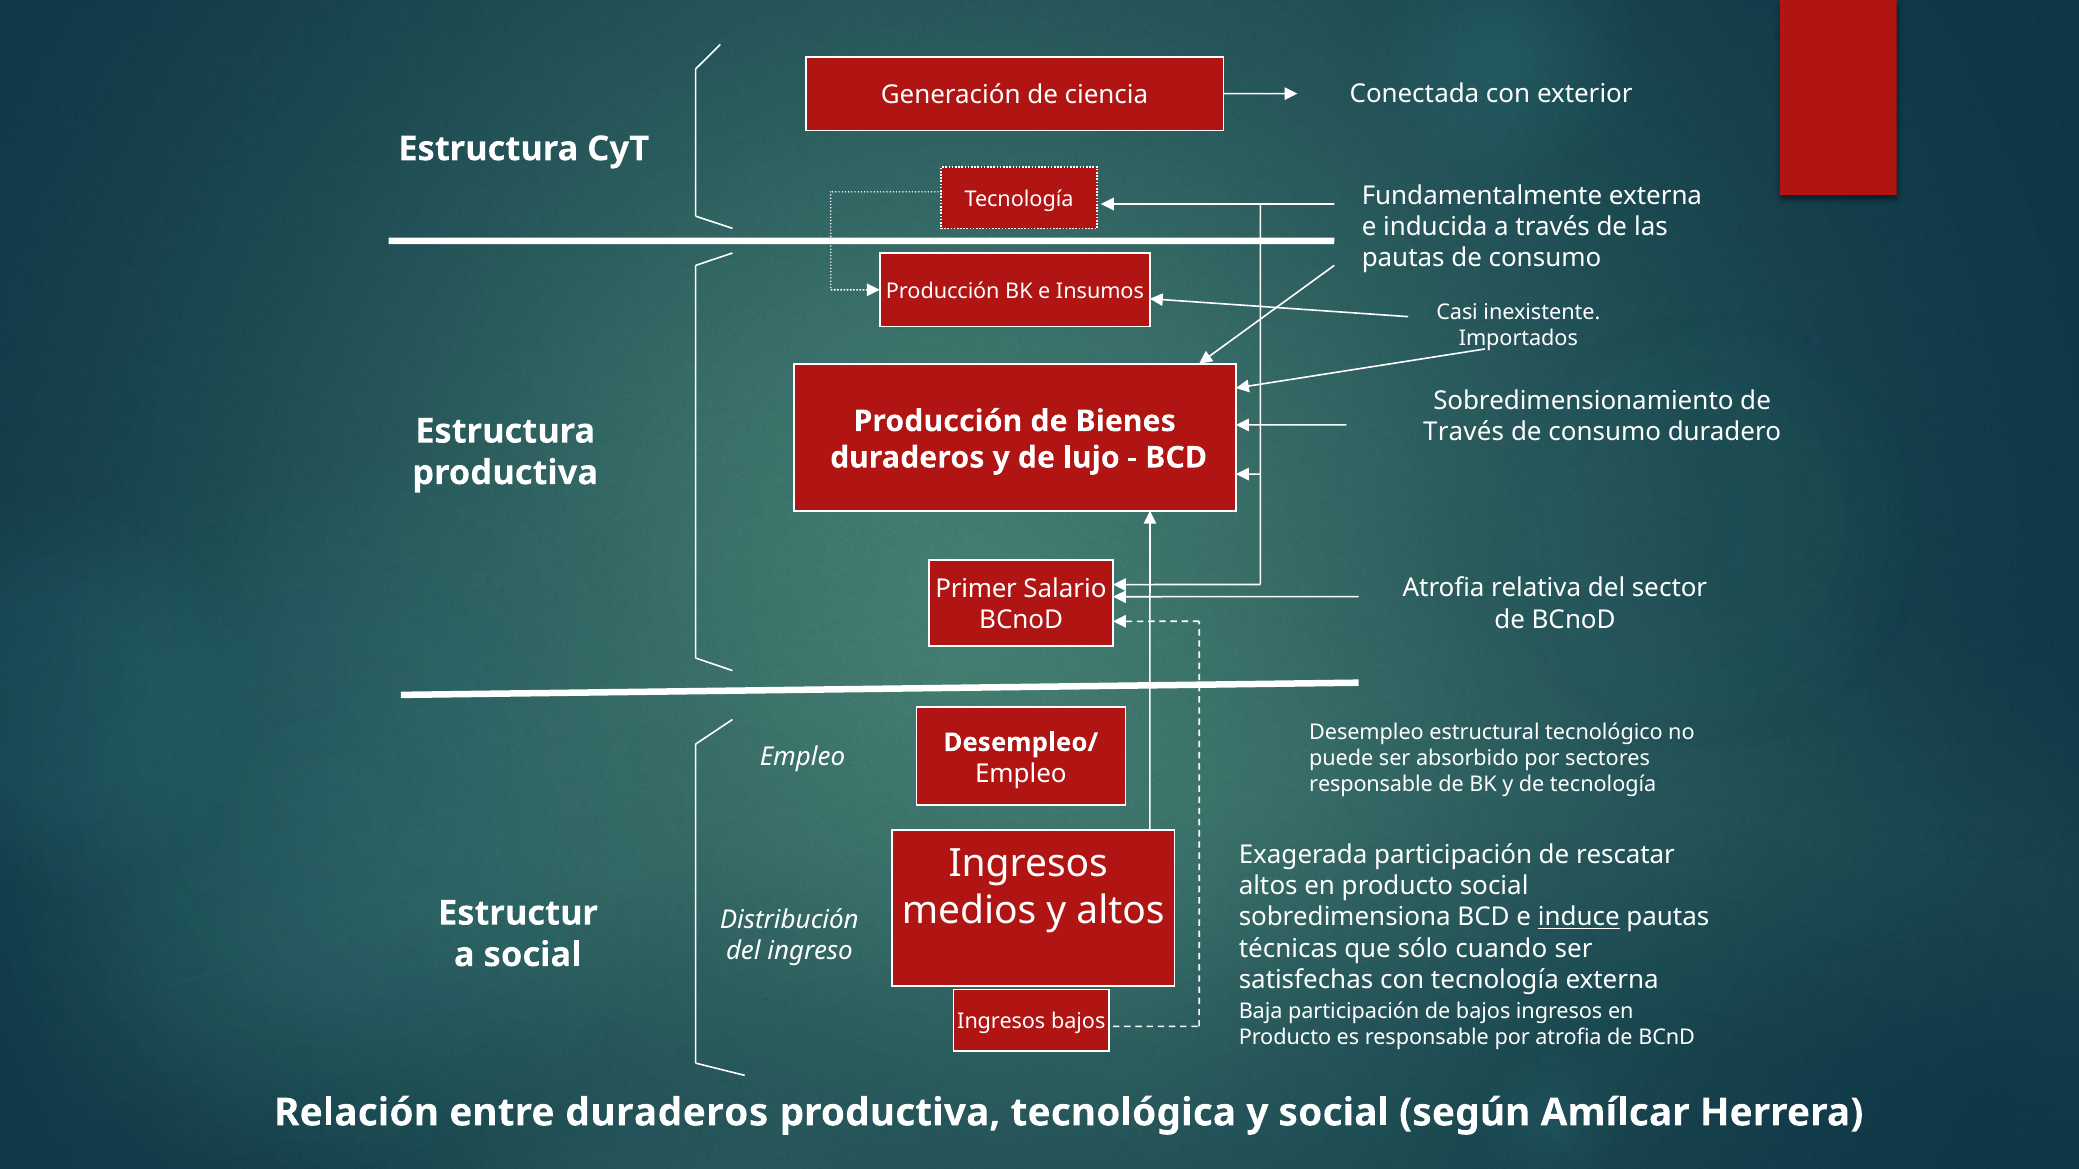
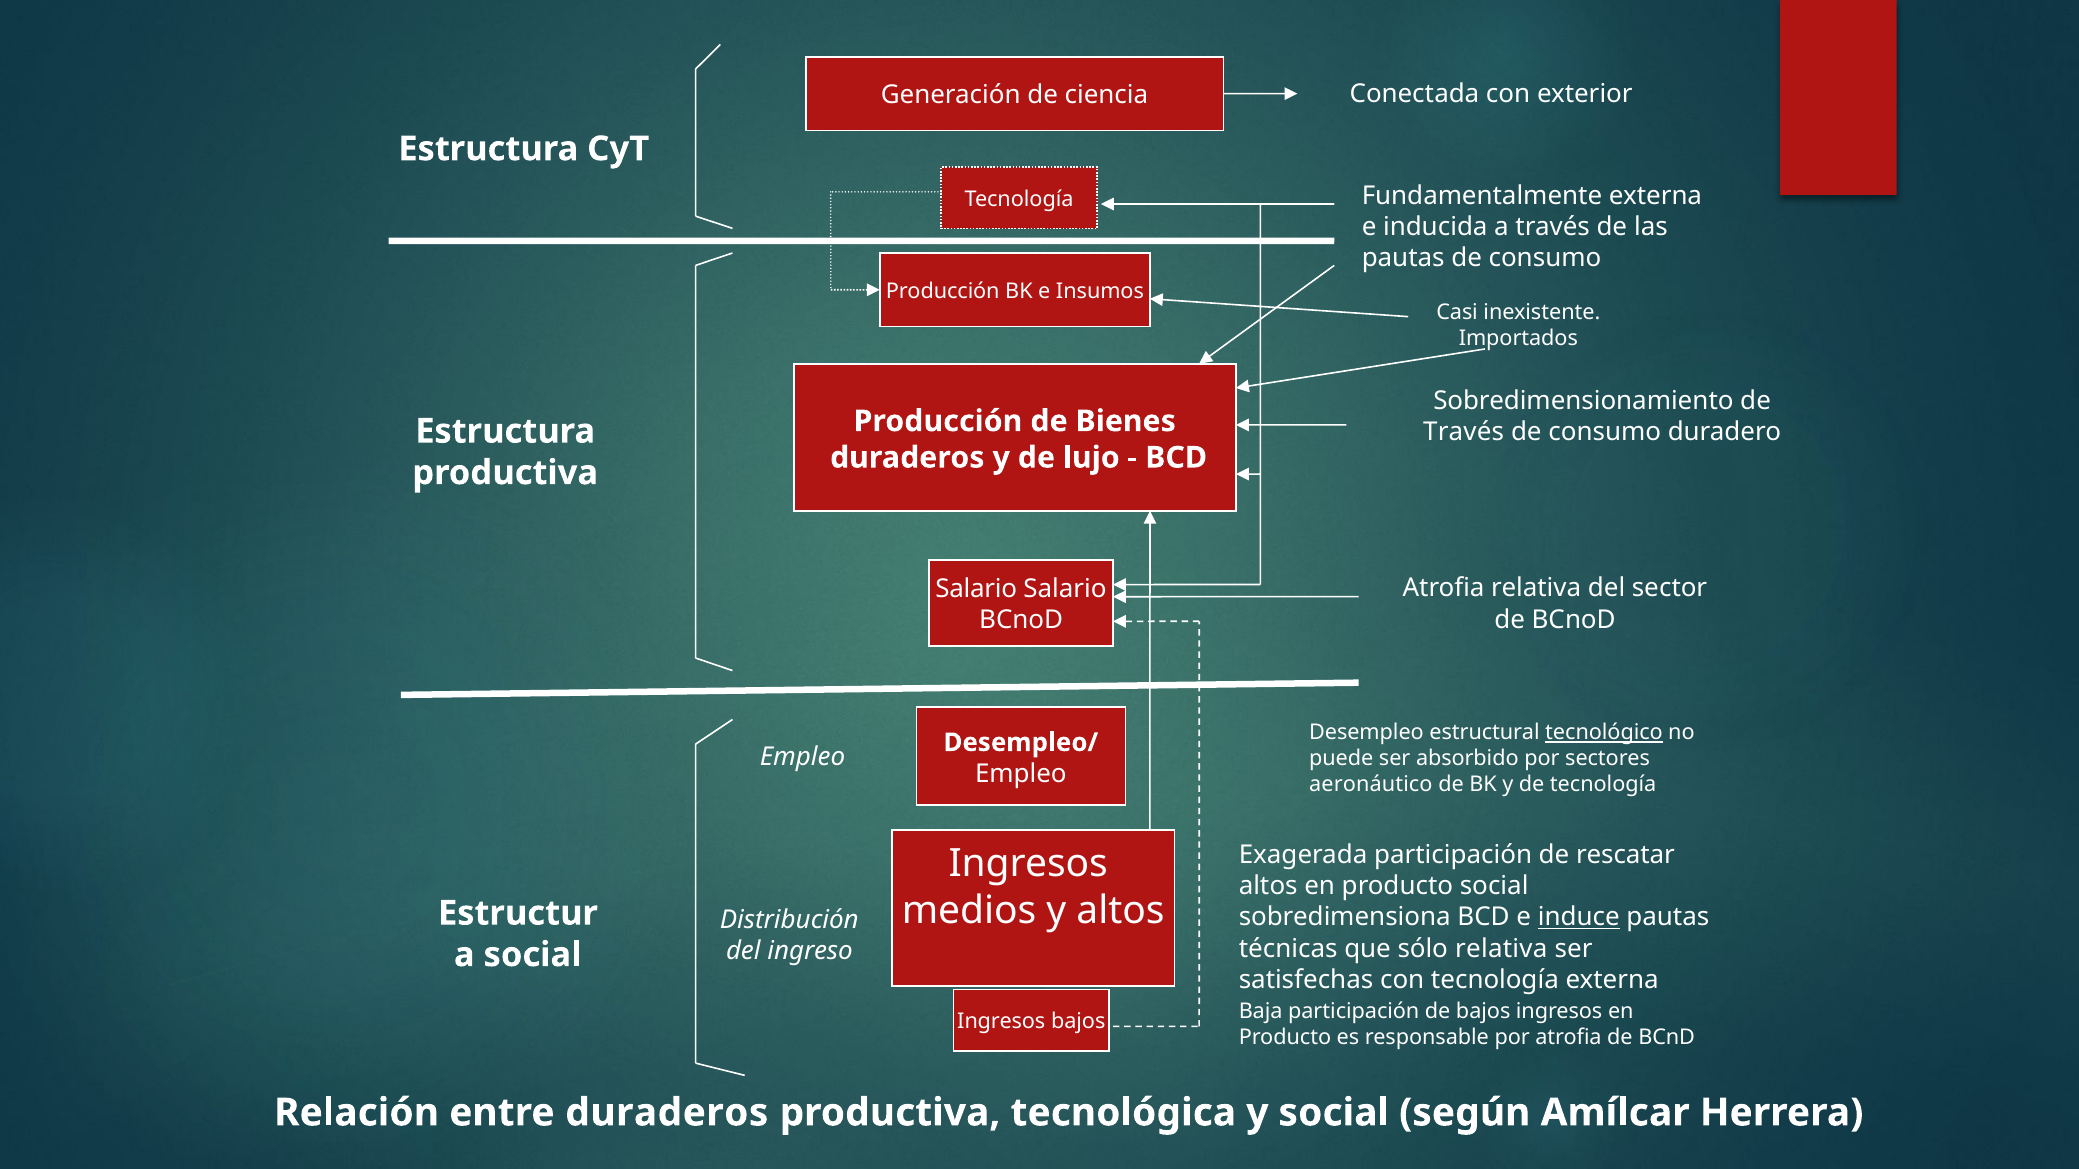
Primer at (976, 589): Primer -> Salario
tecnológico underline: none -> present
responsable at (1371, 785): responsable -> aeronáutico
sólo cuando: cuando -> relativa
